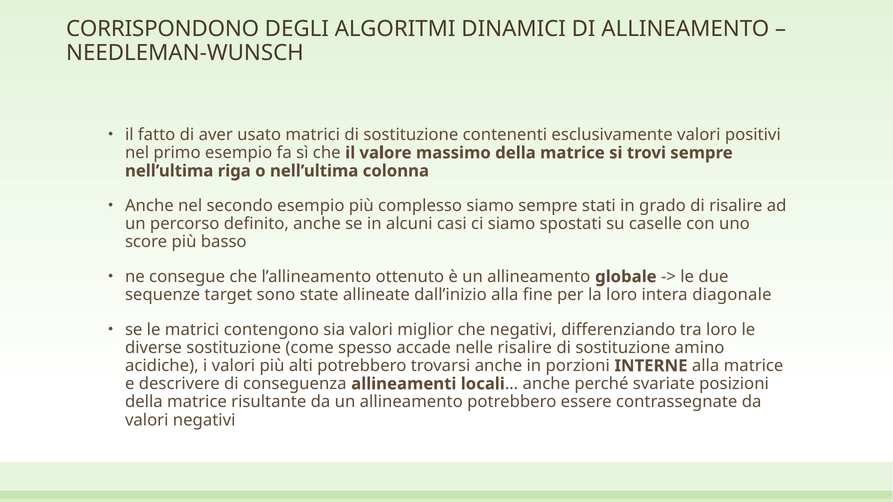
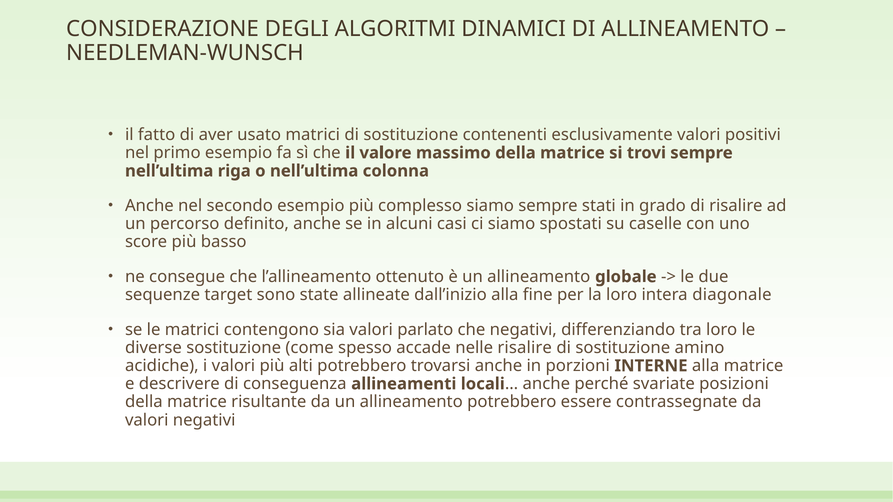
CORRISPONDONO: CORRISPONDONO -> CONSIDERAZIONE
miglior: miglior -> parlato
